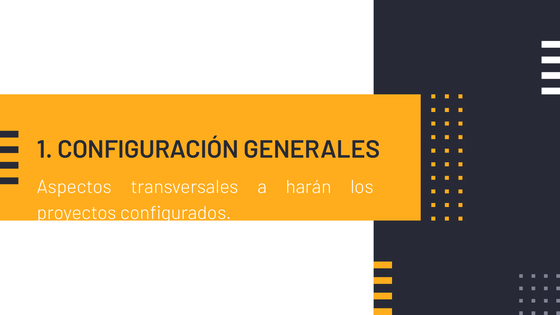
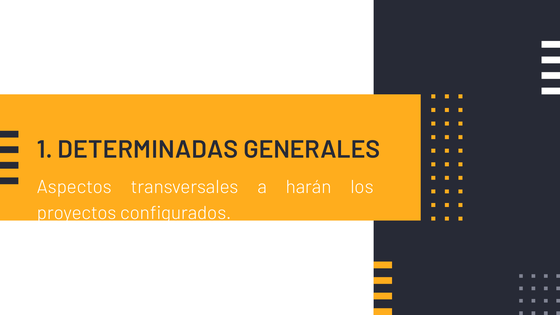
CONFIGURACIÓN: CONFIGURACIÓN -> DETERMINADAS
